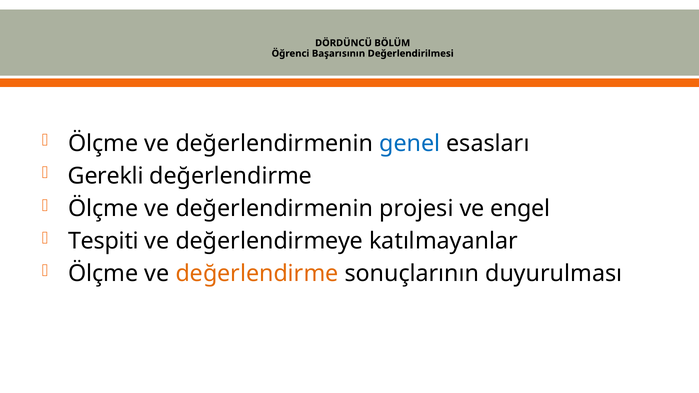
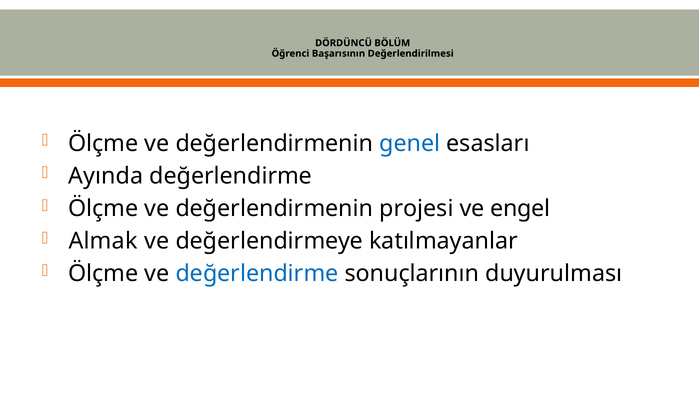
Gerekli: Gerekli -> Ayında
Tespiti: Tespiti -> Almak
değerlendirme at (257, 274) colour: orange -> blue
